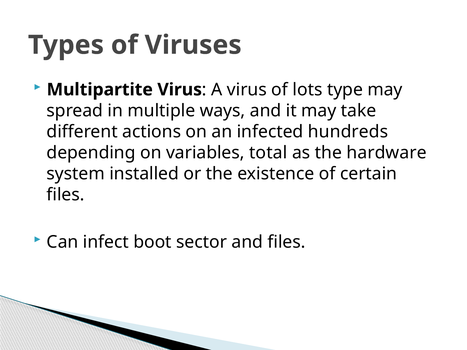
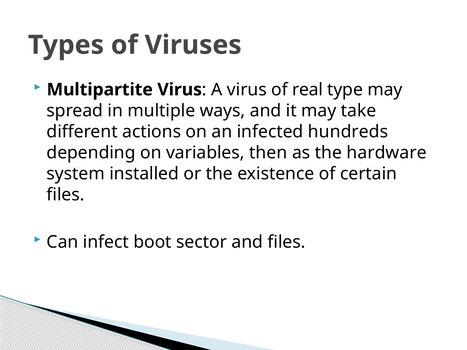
lots: lots -> real
total: total -> then
